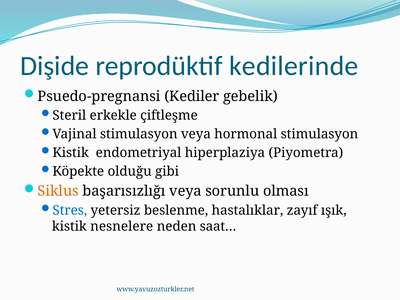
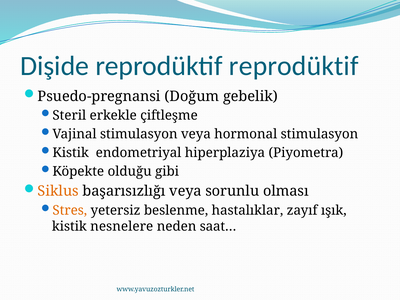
reprodüktif kedilerinde: kedilerinde -> reprodüktif
Kediler: Kediler -> Doğum
Stres colour: blue -> orange
